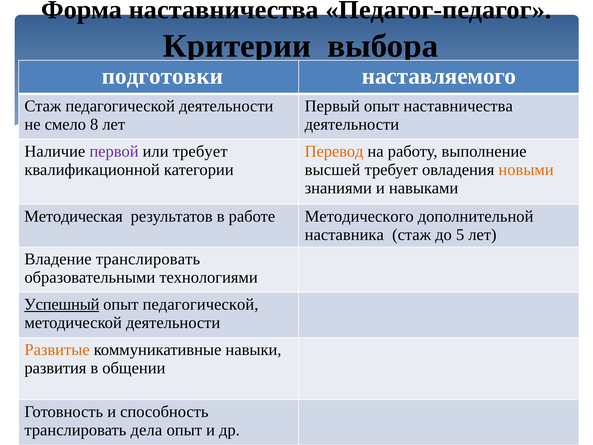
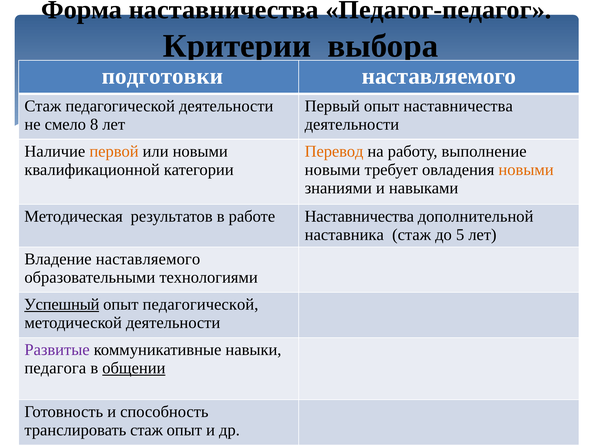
первой colour: purple -> orange
или требует: требует -> новыми
высшей at (333, 170): высшей -> новыми
работе Методического: Методического -> Наставничества
Владение транслировать: транслировать -> наставляемого
Развитые colour: orange -> purple
развития: развития -> педагога
общении underline: none -> present
транслировать дела: дела -> стаж
